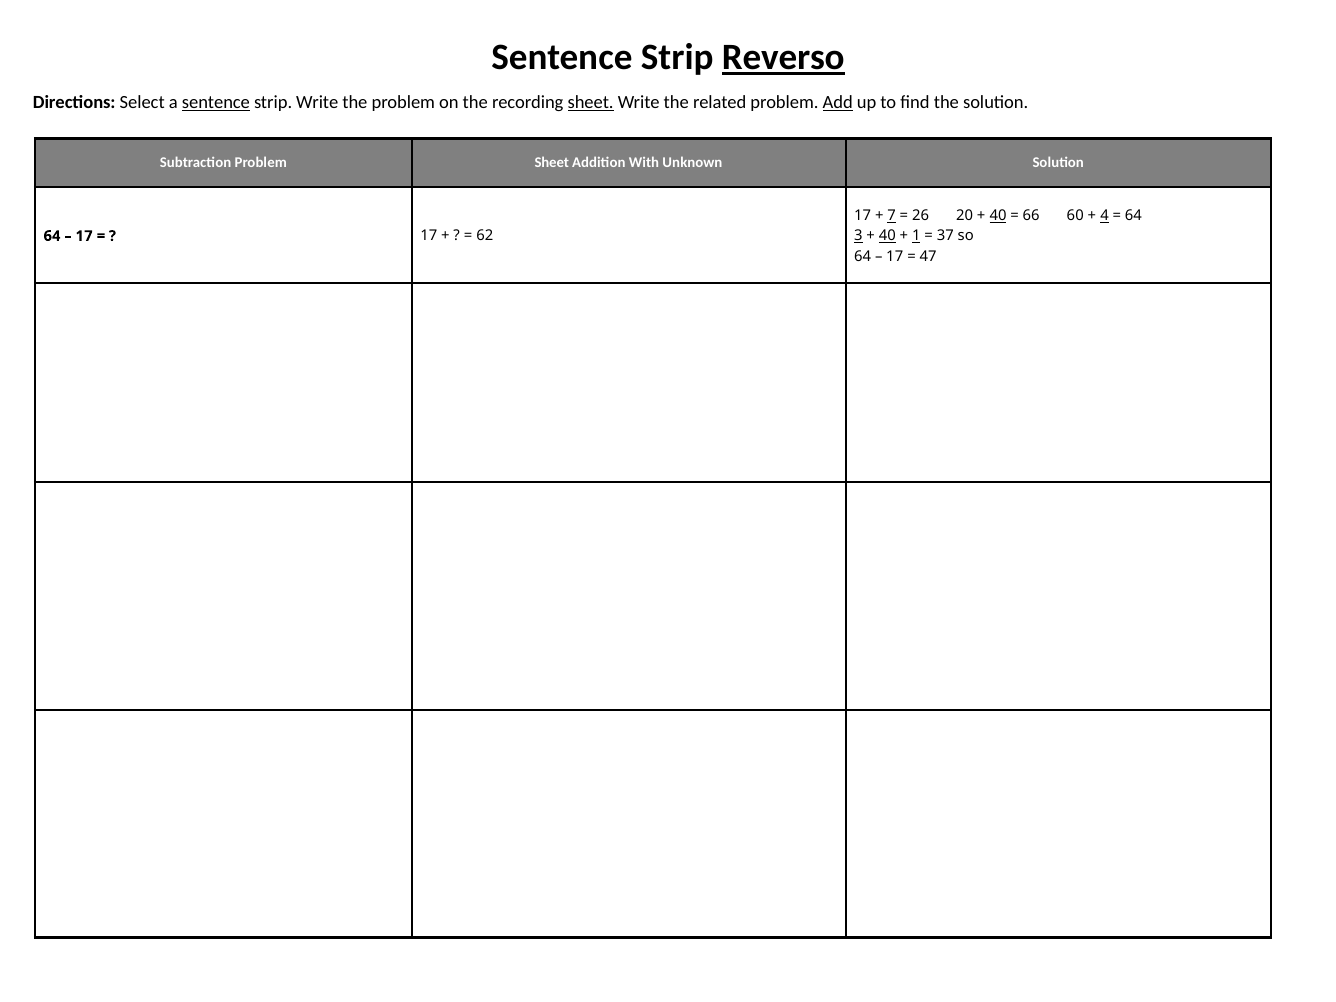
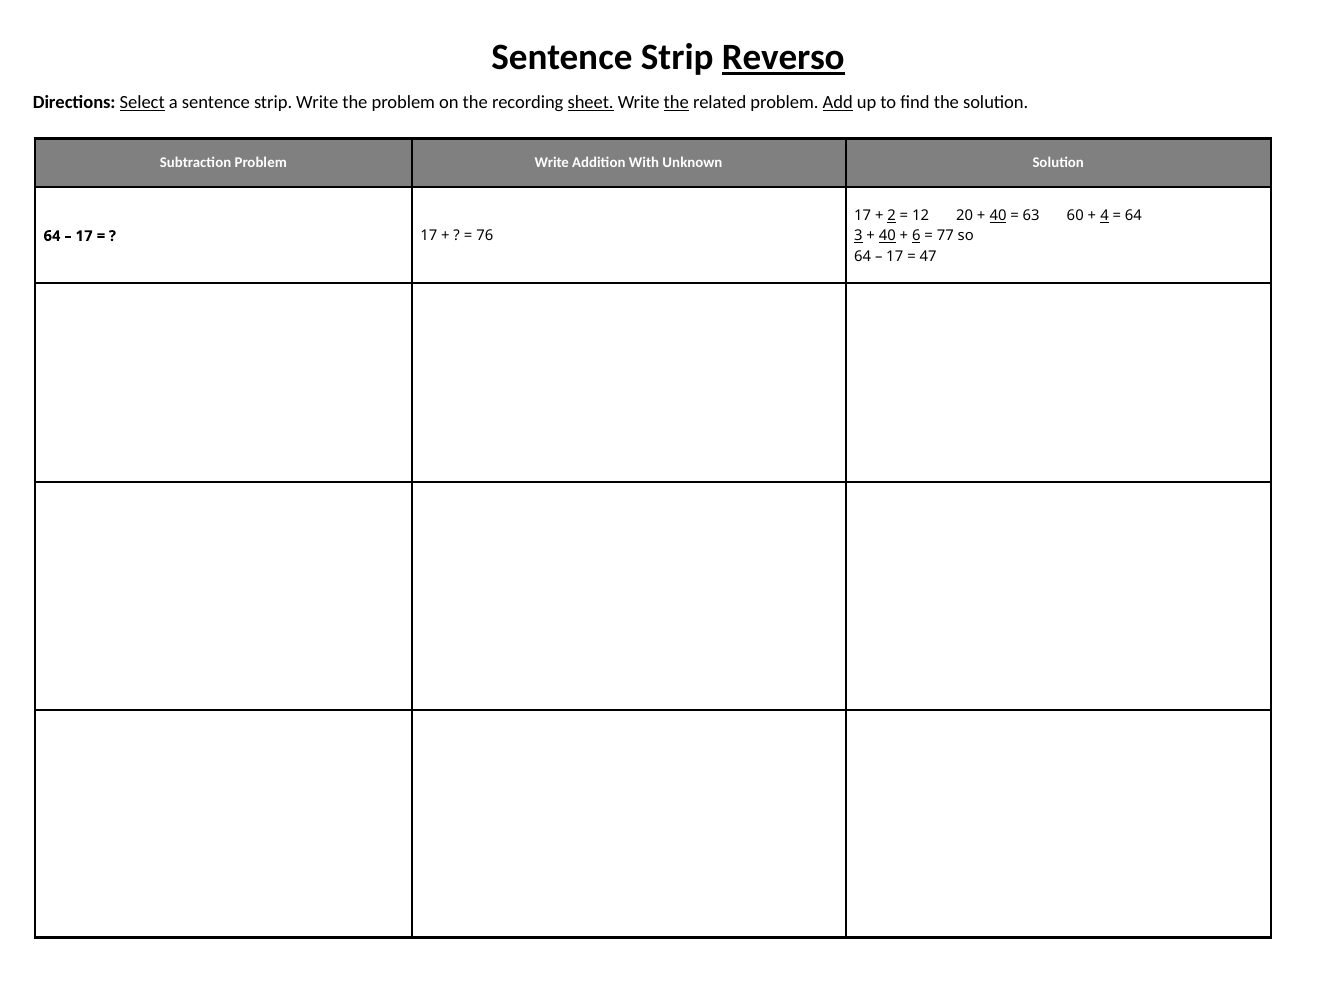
Select underline: none -> present
sentence at (216, 103) underline: present -> none
the at (676, 103) underline: none -> present
Problem Sheet: Sheet -> Write
7: 7 -> 2
26: 26 -> 12
66: 66 -> 63
1: 1 -> 6
37: 37 -> 77
62: 62 -> 76
